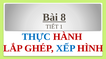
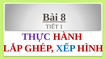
THỰC colour: blue -> purple
